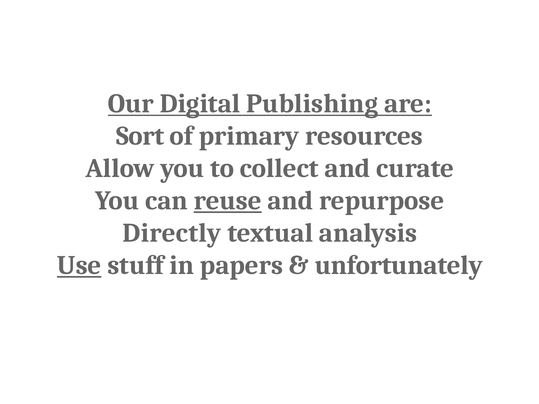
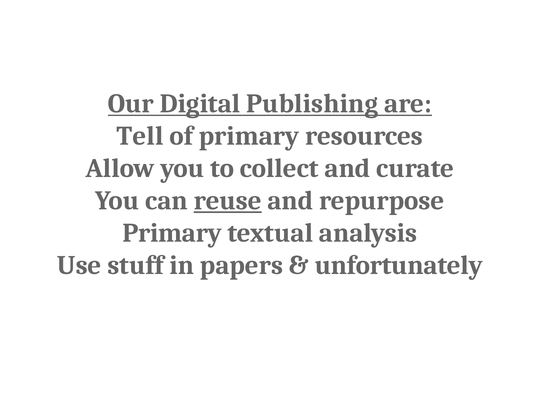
Sort: Sort -> Tell
Directly at (172, 233): Directly -> Primary
Use underline: present -> none
